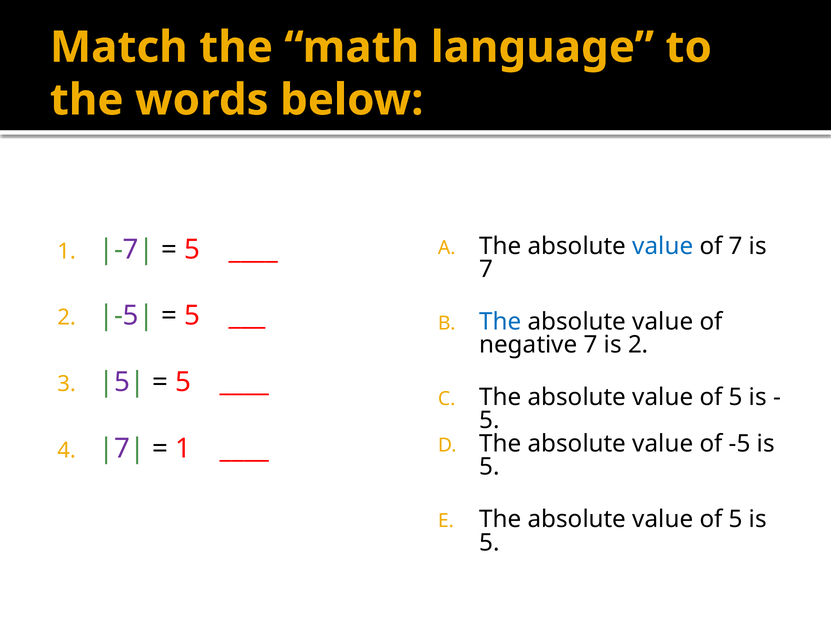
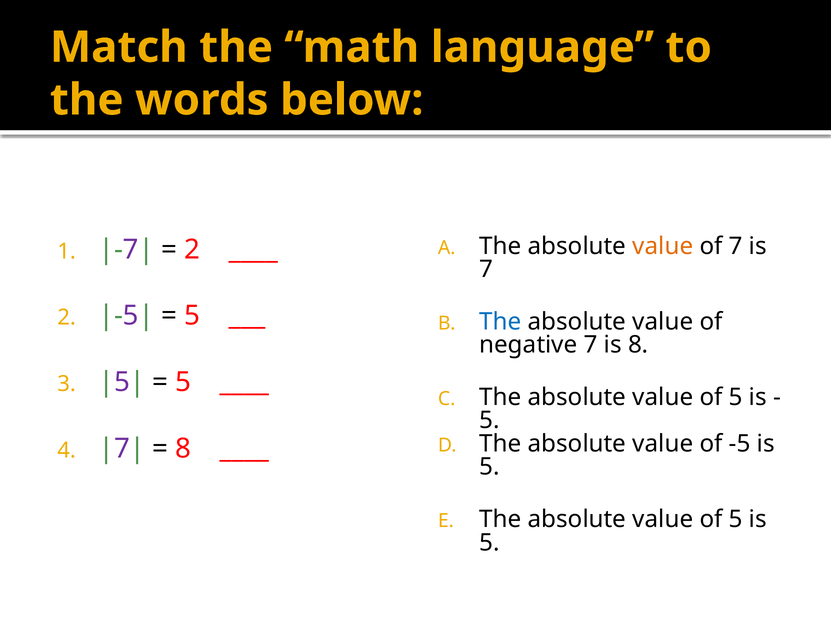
value at (663, 246) colour: blue -> orange
5 at (192, 249): 5 -> 2
is 2: 2 -> 8
1 at (183, 449): 1 -> 8
